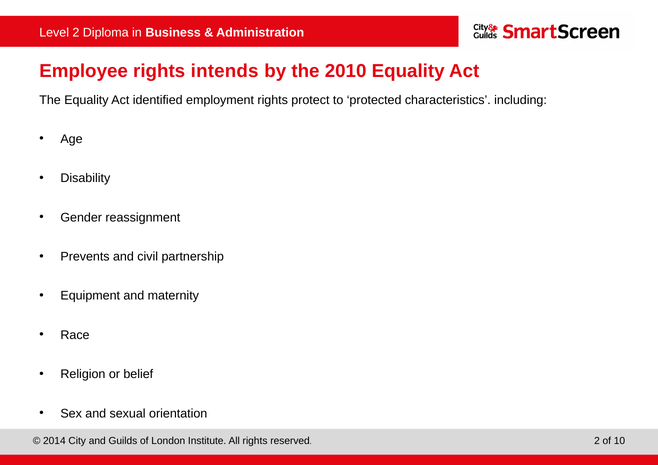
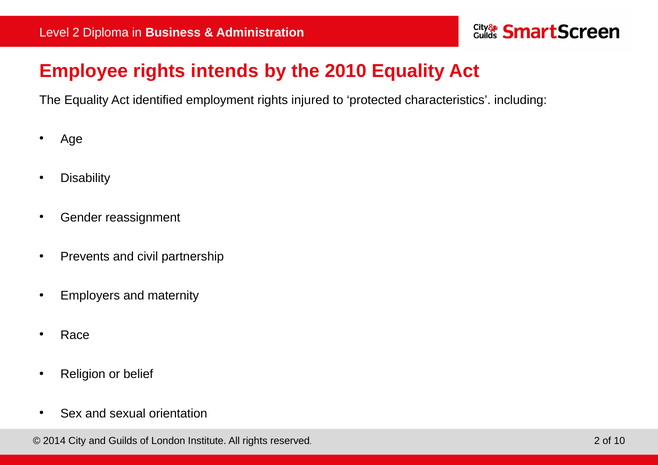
protect: protect -> injured
Equipment: Equipment -> Employers
